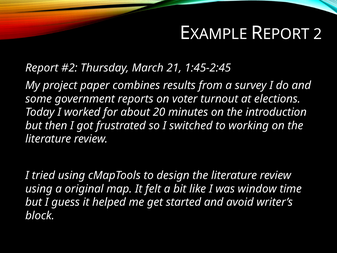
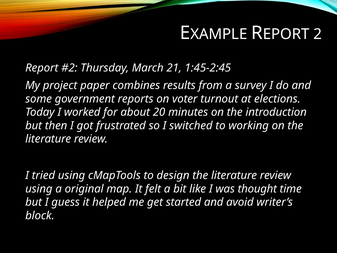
window: window -> thought
